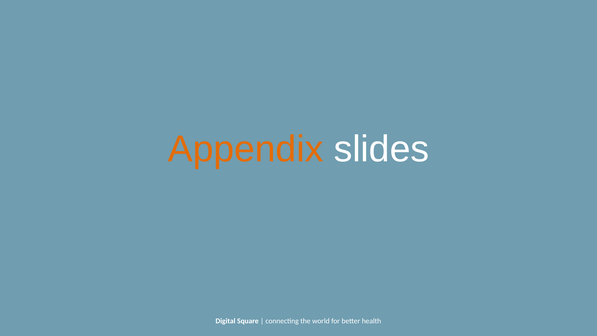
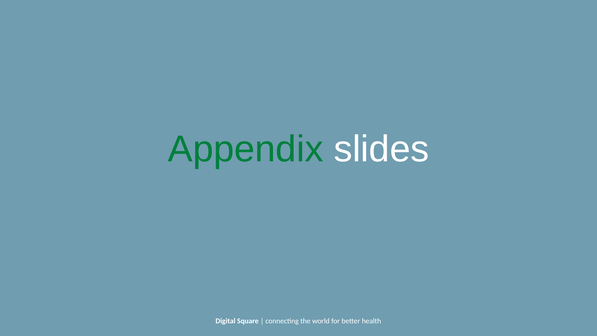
Appendix colour: orange -> green
